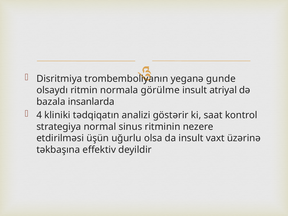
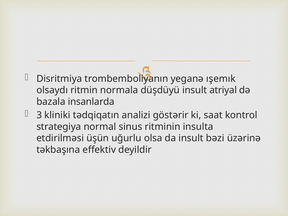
gunde: gunde -> ışemık
görülme: görülme -> düşdüyü
4: 4 -> 3
nezere: nezere -> insulta
vaxt: vaxt -> bəzi
